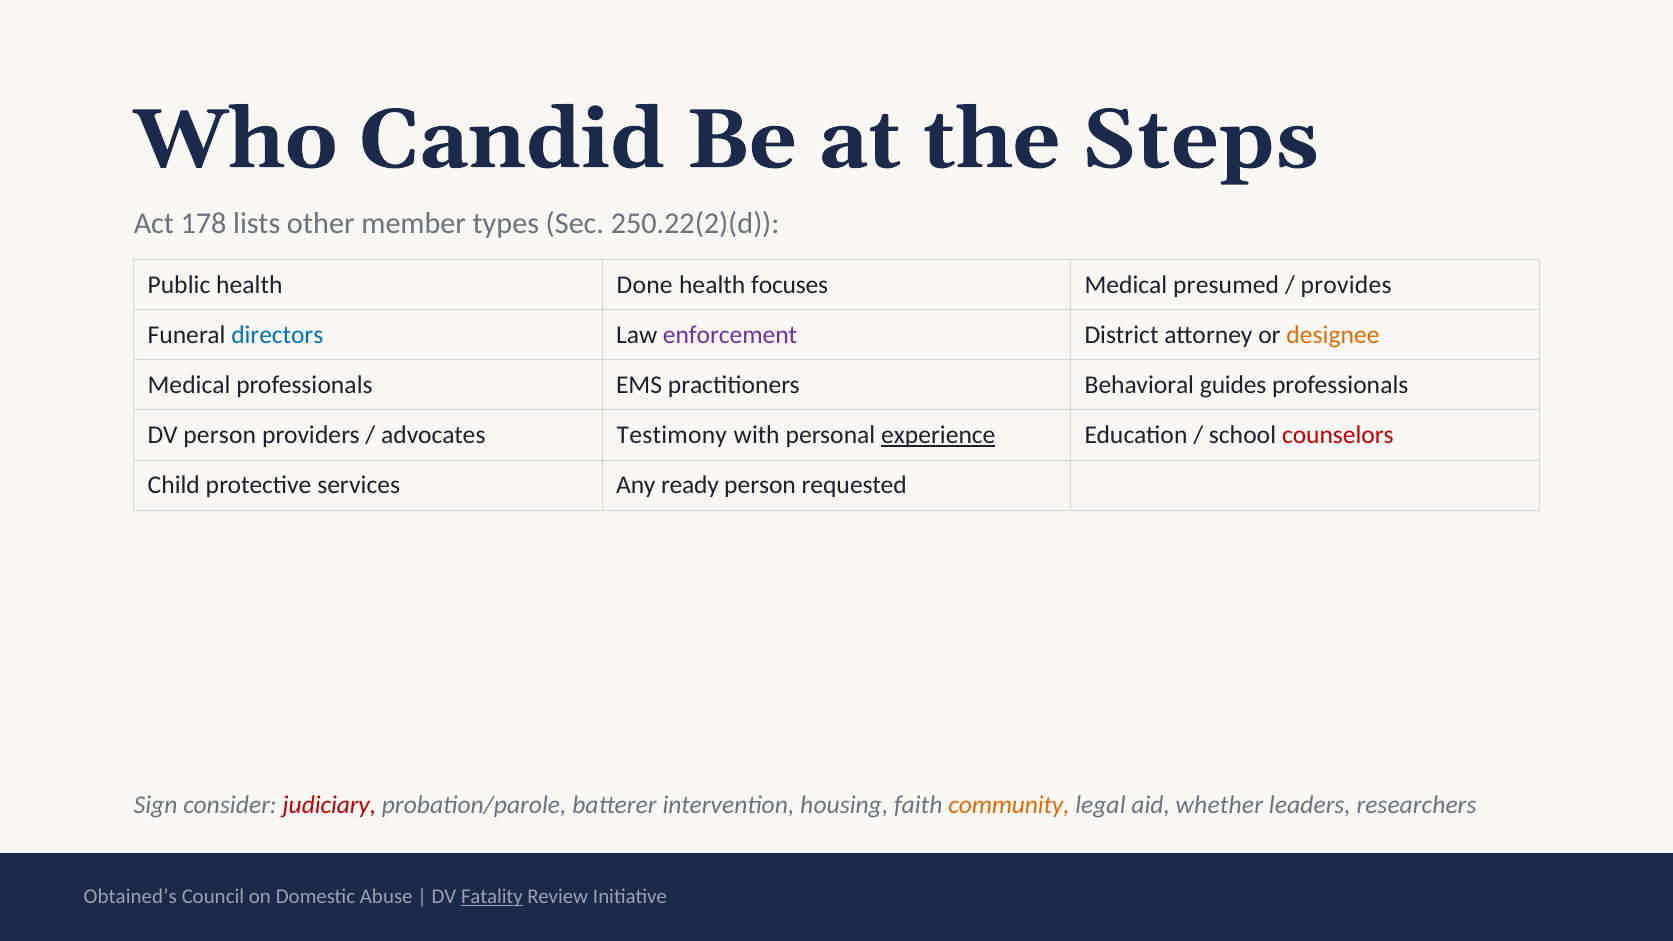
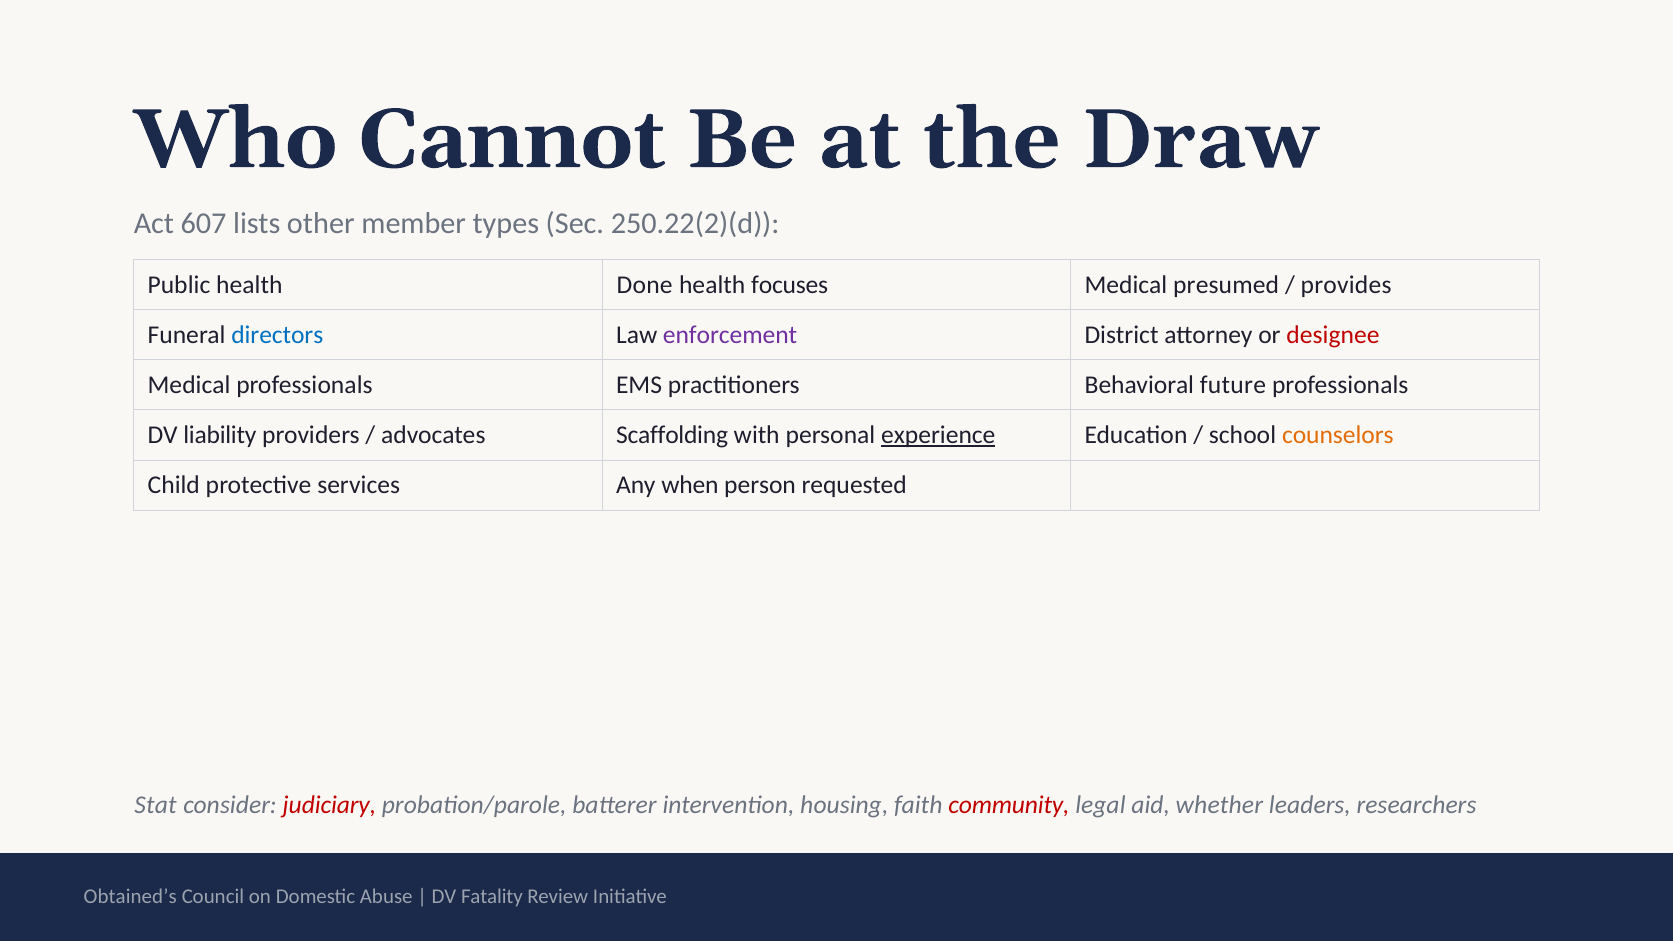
Candid: Candid -> Cannot
Steps: Steps -> Draw
178: 178 -> 607
designee colour: orange -> red
guides: guides -> future
DV person: person -> liability
Testimony: Testimony -> Scaffolding
counselors colour: red -> orange
ready: ready -> when
Sign: Sign -> Stat
community colour: orange -> red
Fatality underline: present -> none
